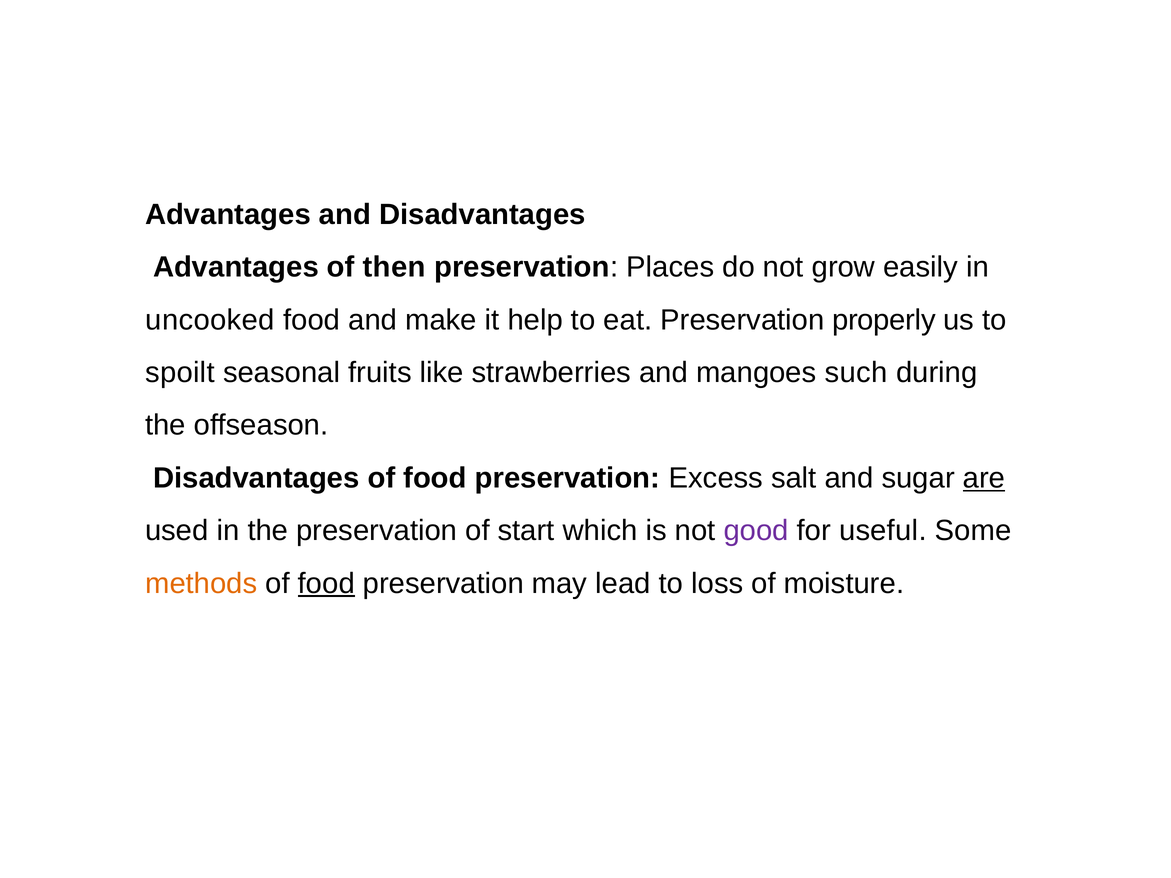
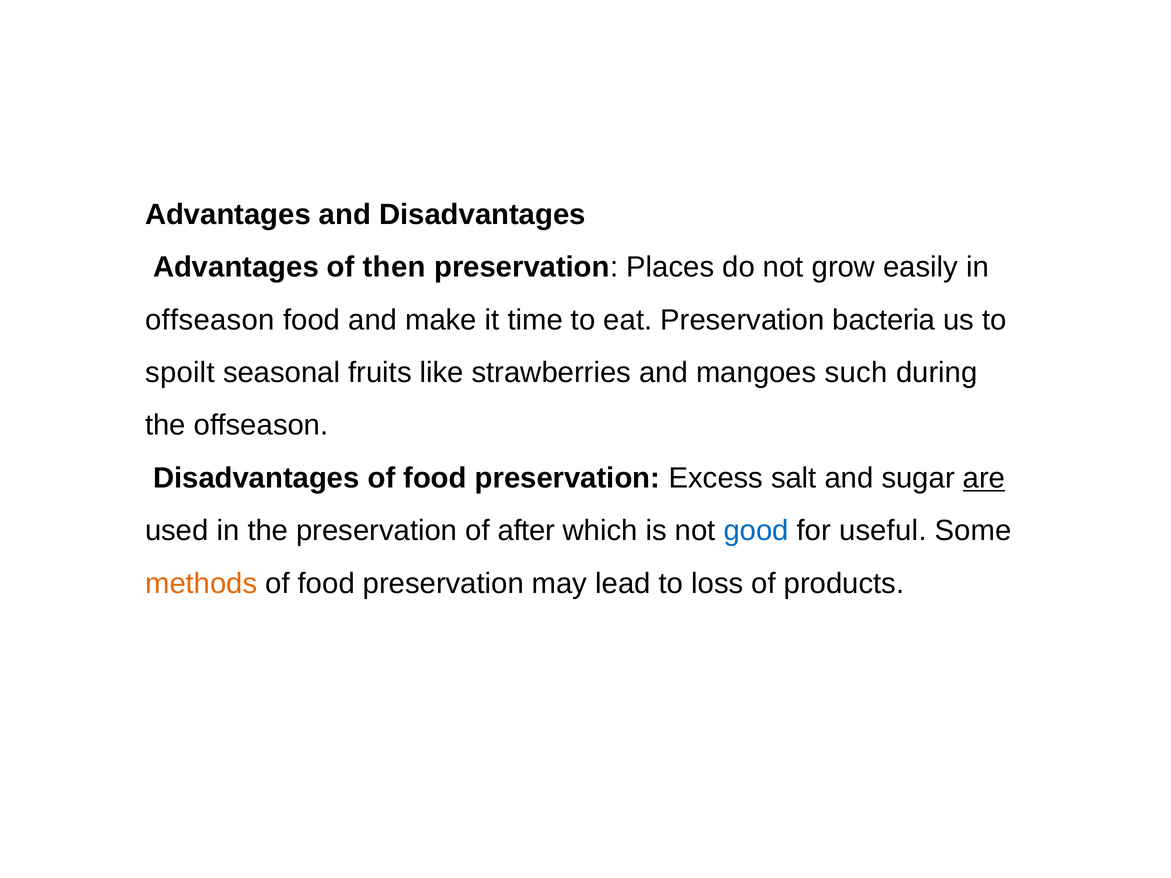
uncooked at (210, 320): uncooked -> offseason
help: help -> time
properly: properly -> bacteria
start: start -> after
good colour: purple -> blue
food at (326, 584) underline: present -> none
moisture: moisture -> products
